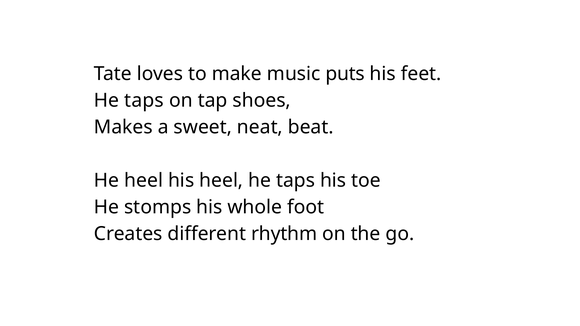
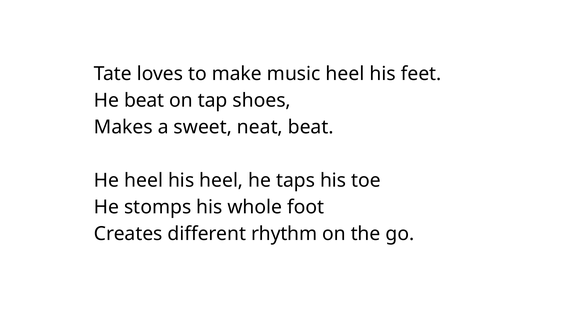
music puts: puts -> heel
taps at (144, 101): taps -> beat
